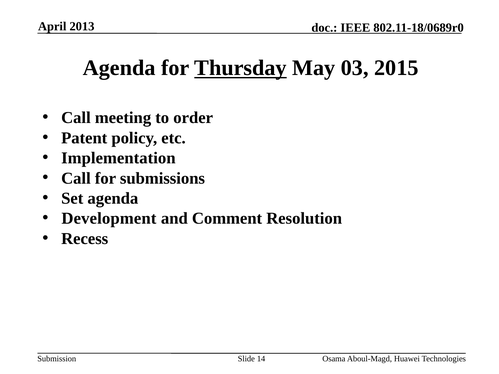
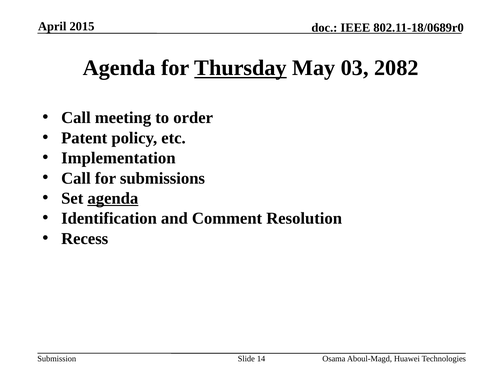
2013: 2013 -> 2015
2015: 2015 -> 2082
agenda at (113, 198) underline: none -> present
Development: Development -> Identification
